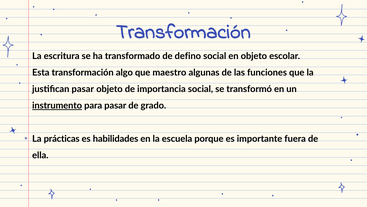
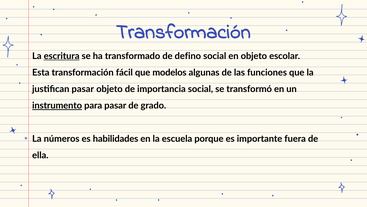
escritura underline: none -> present
algo: algo -> fácil
maestro: maestro -> modelos
prácticas: prácticas -> números
